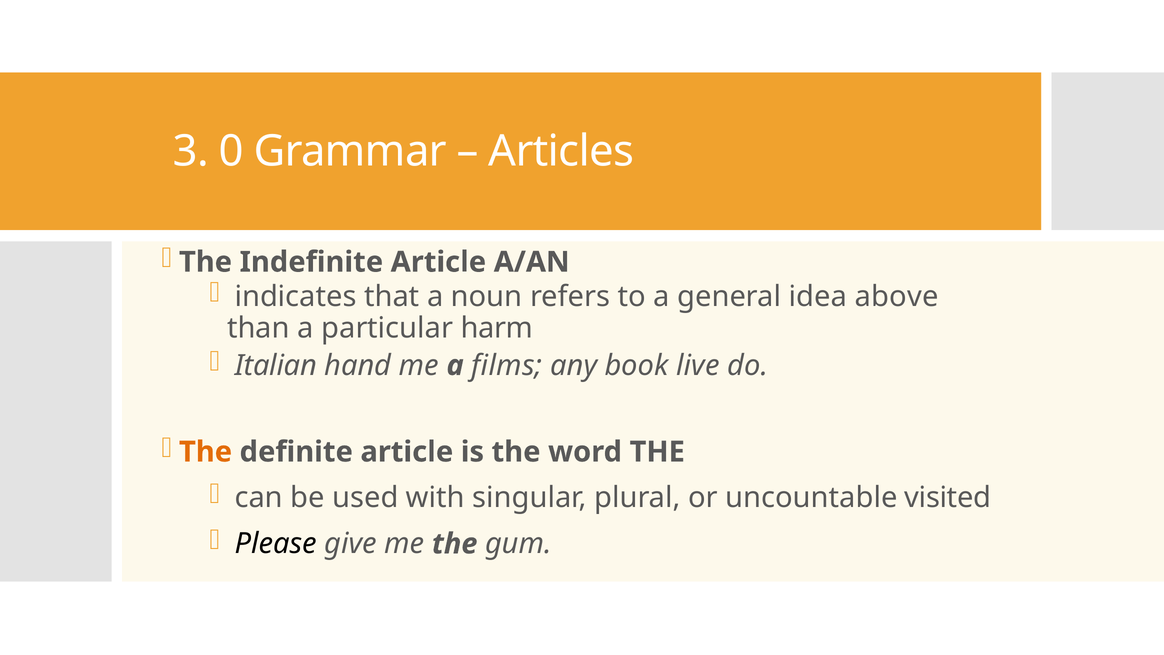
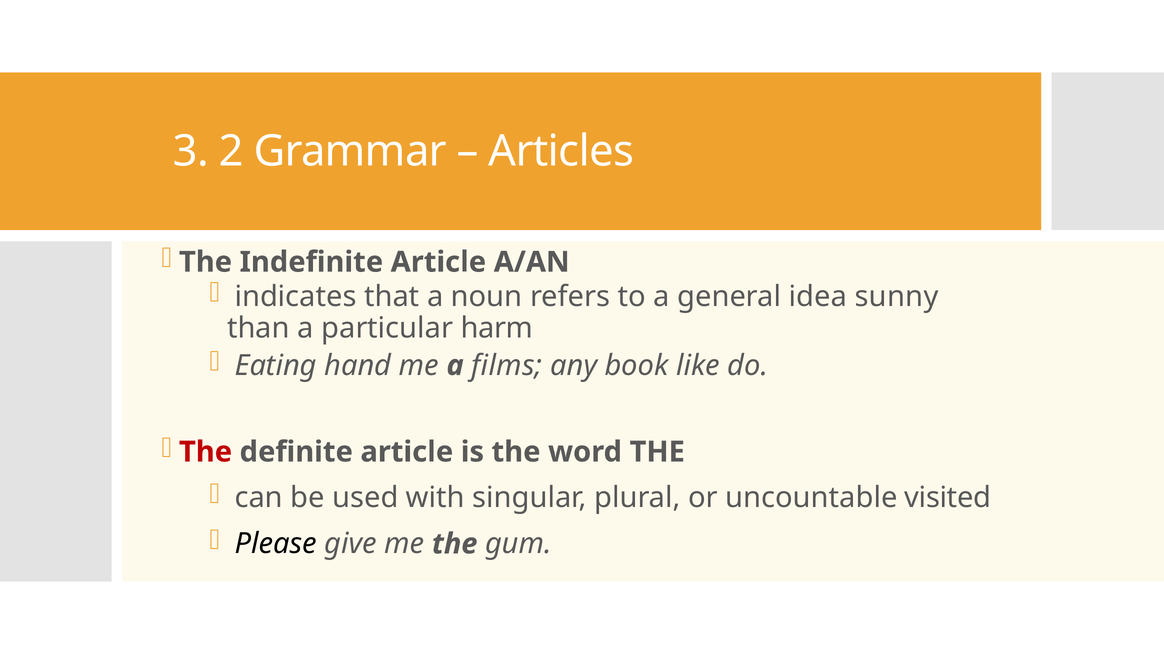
0: 0 -> 2
above: above -> sunny
Italian: Italian -> Eating
live: live -> like
The at (206, 452) colour: orange -> red
